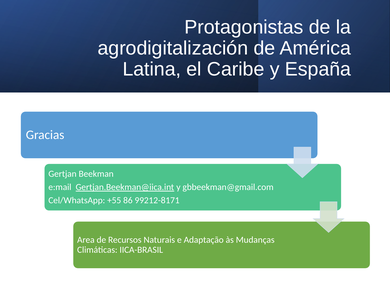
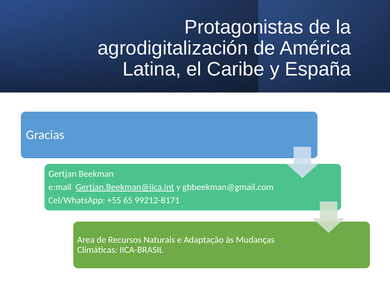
86: 86 -> 65
